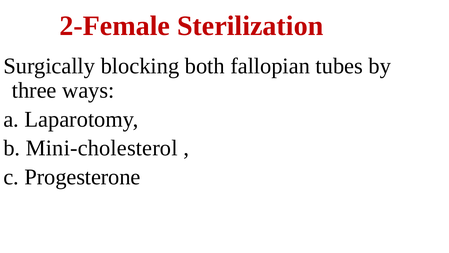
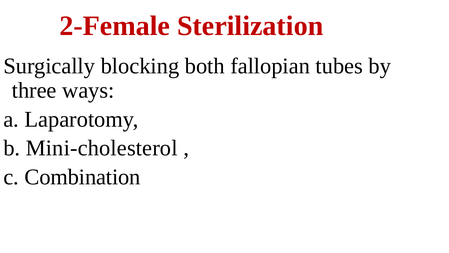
Progesterone: Progesterone -> Combination
